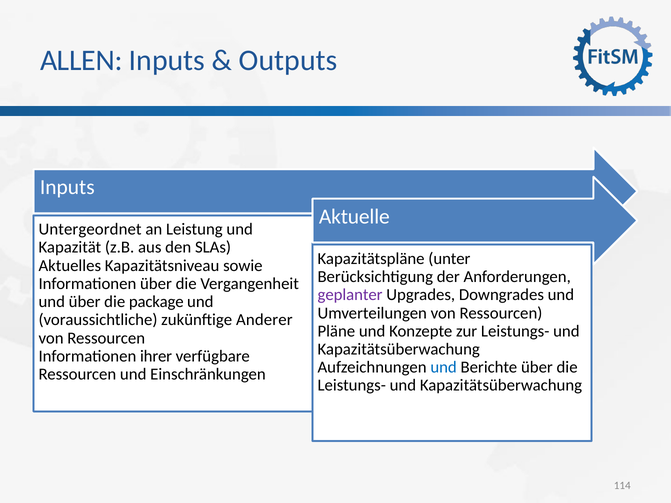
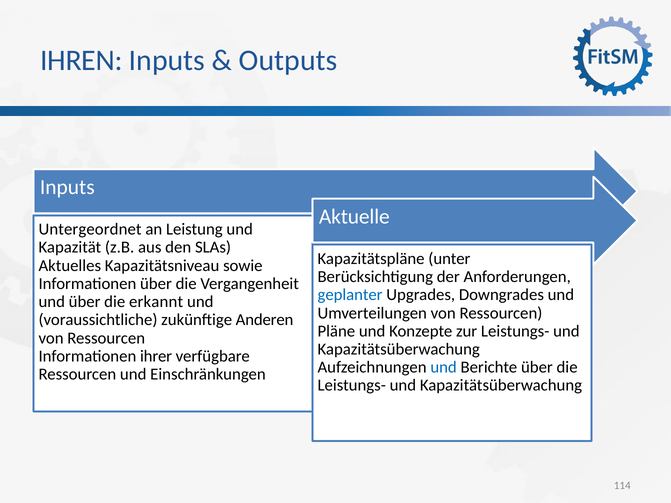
ALLEN: ALLEN -> IHREN
geplanter colour: purple -> blue
package: package -> erkannt
Anderer: Anderer -> Anderen
